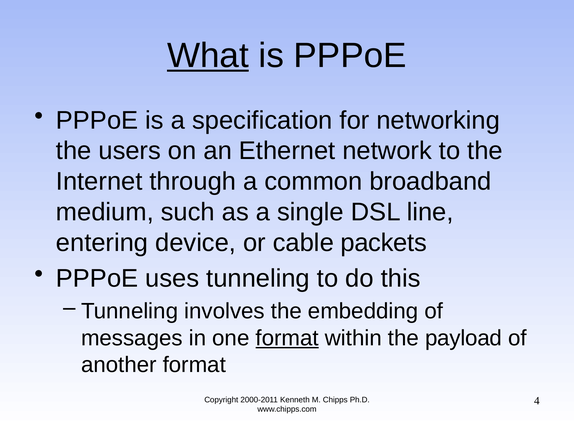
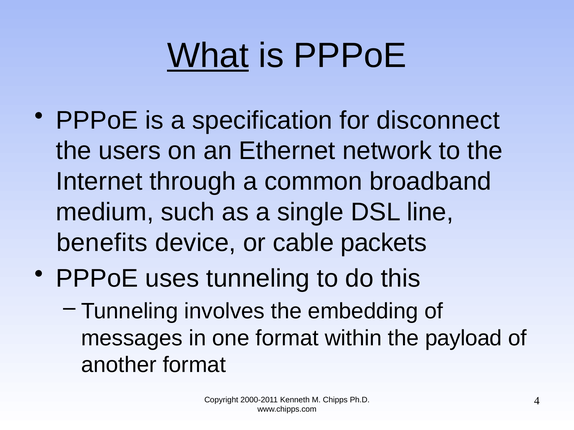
networking: networking -> disconnect
entering: entering -> benefits
format at (287, 338) underline: present -> none
